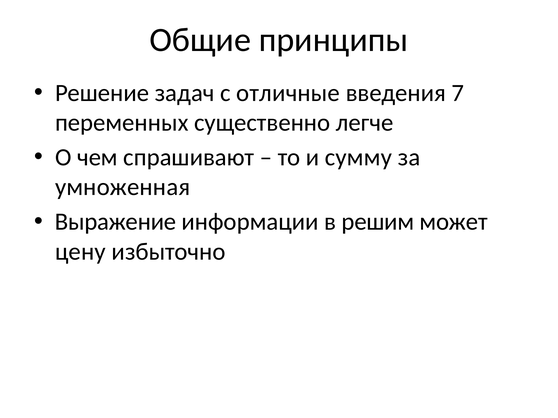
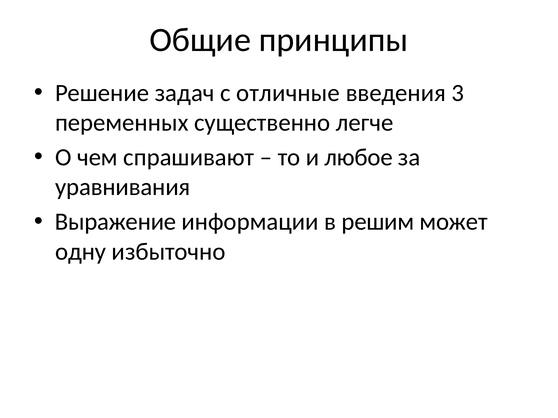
7: 7 -> 3
сумму: сумму -> любое
умноженная: умноженная -> уравнивания
цену: цену -> одну
